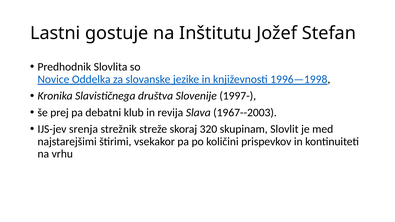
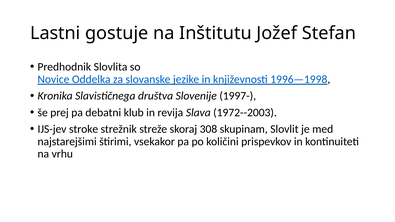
1967--2003: 1967--2003 -> 1972--2003
srenja: srenja -> stroke
320: 320 -> 308
